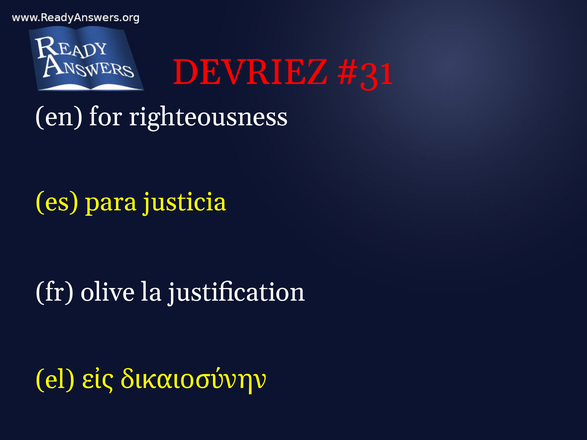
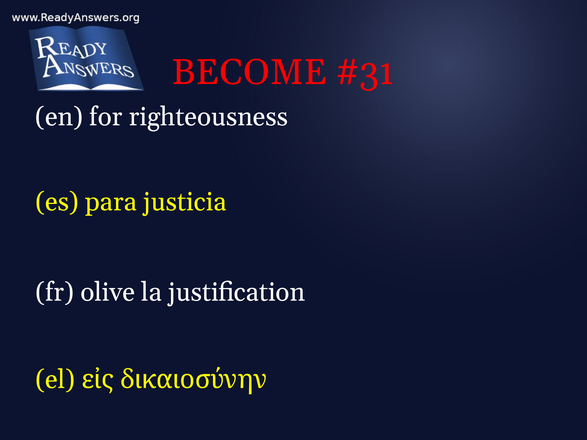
DEVRIEZ: DEVRIEZ -> BECOME
